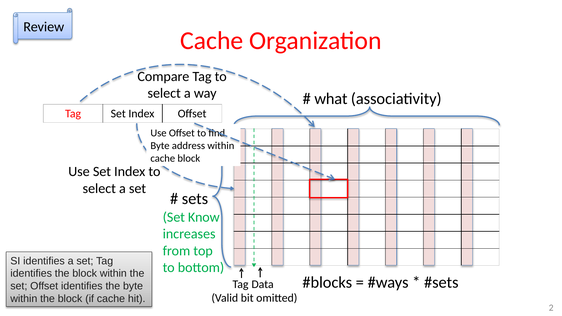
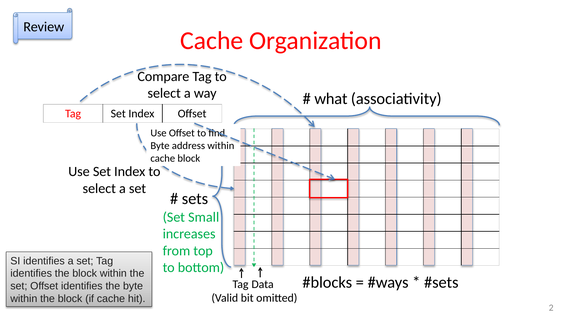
Know: Know -> Small
